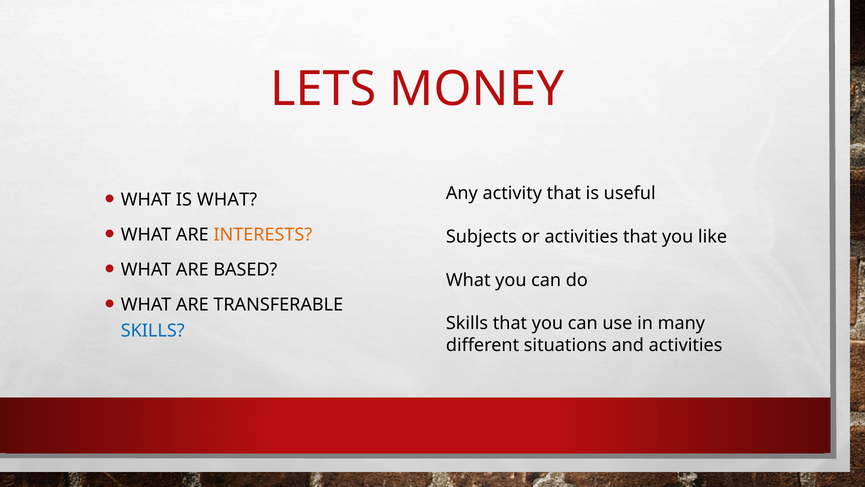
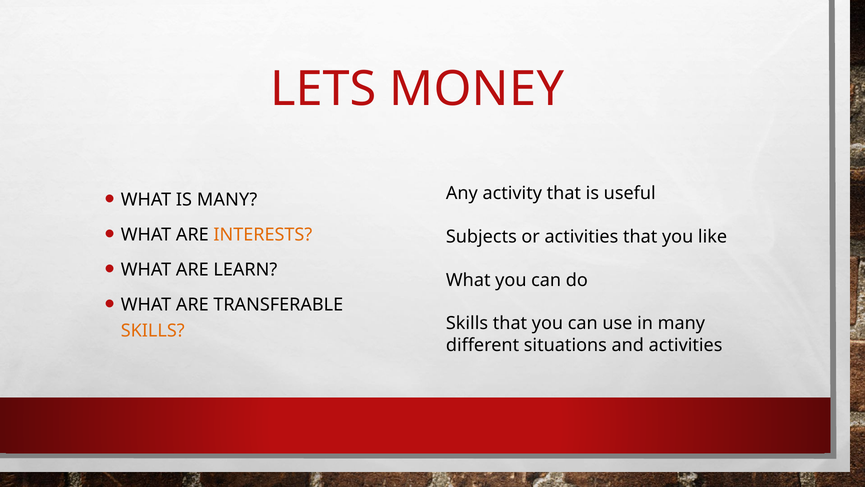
IS WHAT: WHAT -> MANY
BASED: BASED -> LEARN
SKILLS at (153, 330) colour: blue -> orange
